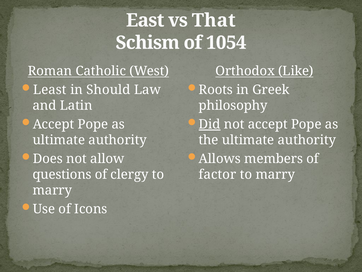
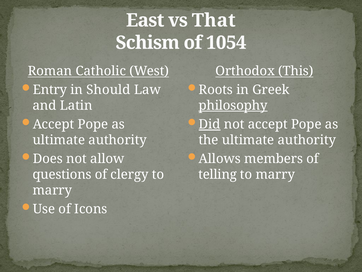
Like: Like -> This
Least: Least -> Entry
philosophy underline: none -> present
factor: factor -> telling
